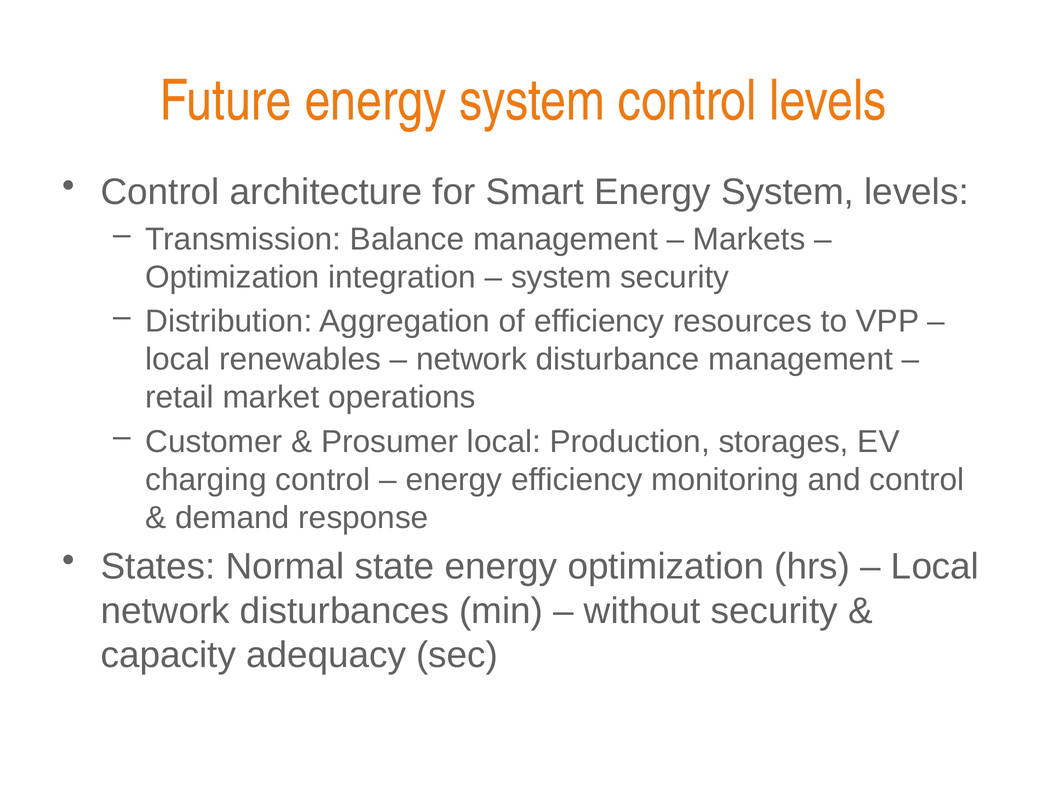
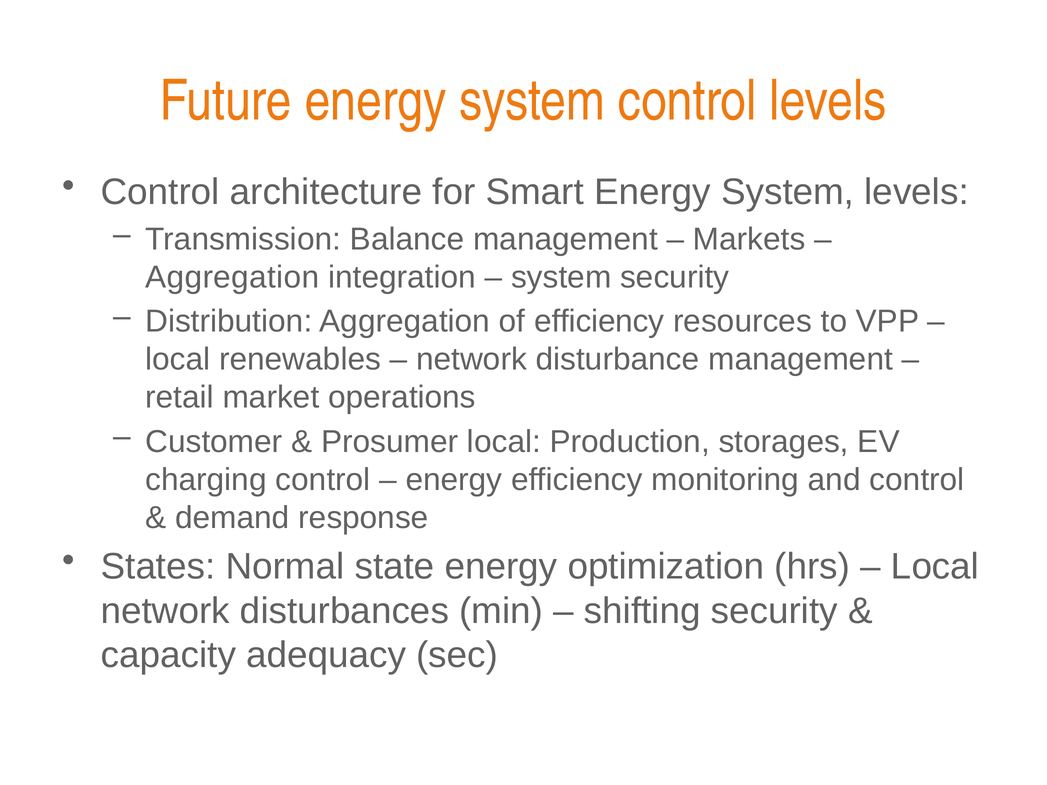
Optimization at (232, 277): Optimization -> Aggregation
without: without -> shifting
